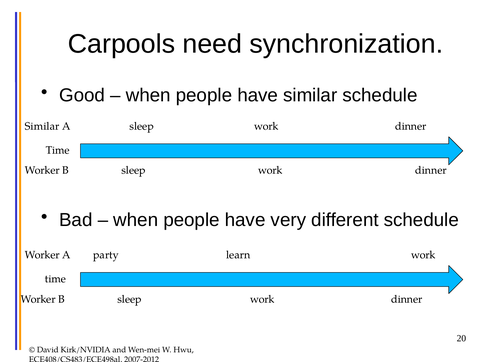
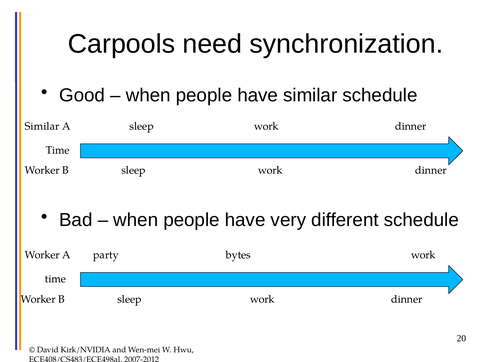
learn: learn -> bytes
